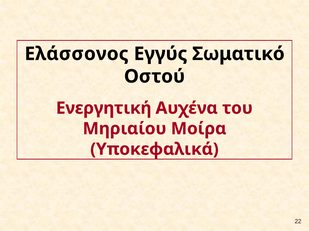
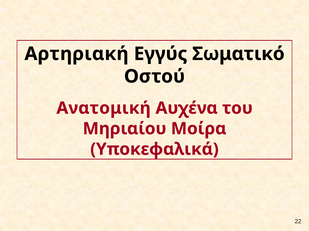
Ελάσσονος: Ελάσσονος -> Αρτηριακή
Ενεργητική: Ενεργητική -> Ανατομική
